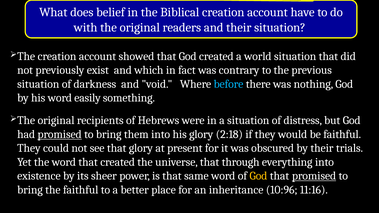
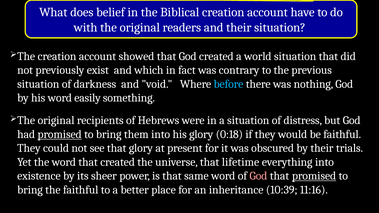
2:18: 2:18 -> 0:18
through: through -> lifetime
God at (258, 176) colour: yellow -> pink
10:96: 10:96 -> 10:39
